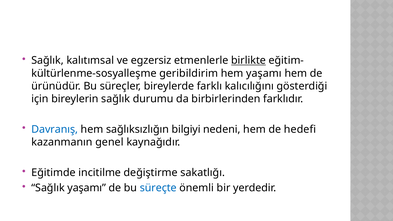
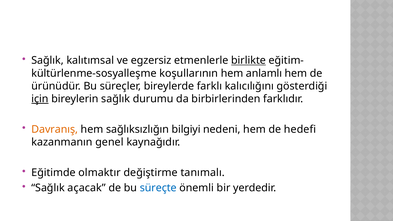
geribildirim: geribildirim -> koşullarının
hem yaşamı: yaşamı -> anlamlı
için underline: none -> present
Davranış colour: blue -> orange
incitilme: incitilme -> olmaktır
sakatlığı: sakatlığı -> tanımalı
Sağlık yaşamı: yaşamı -> açacak
